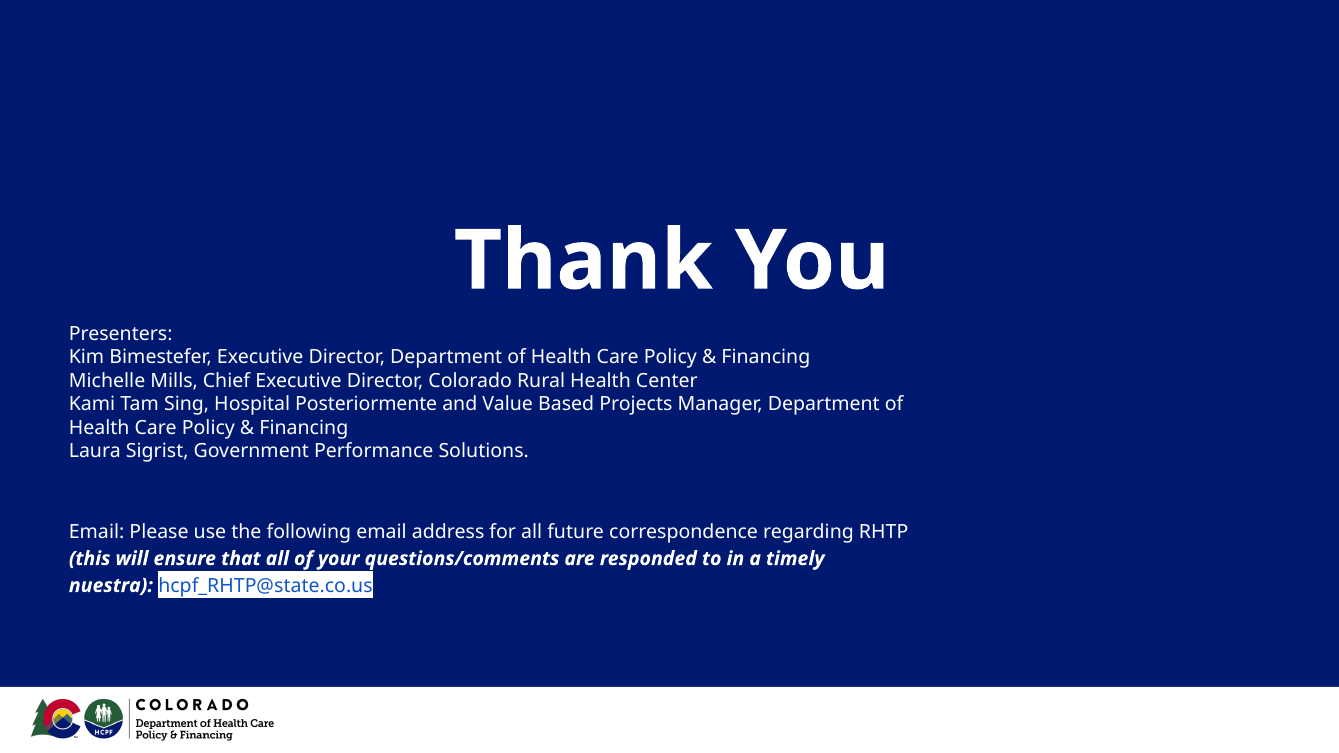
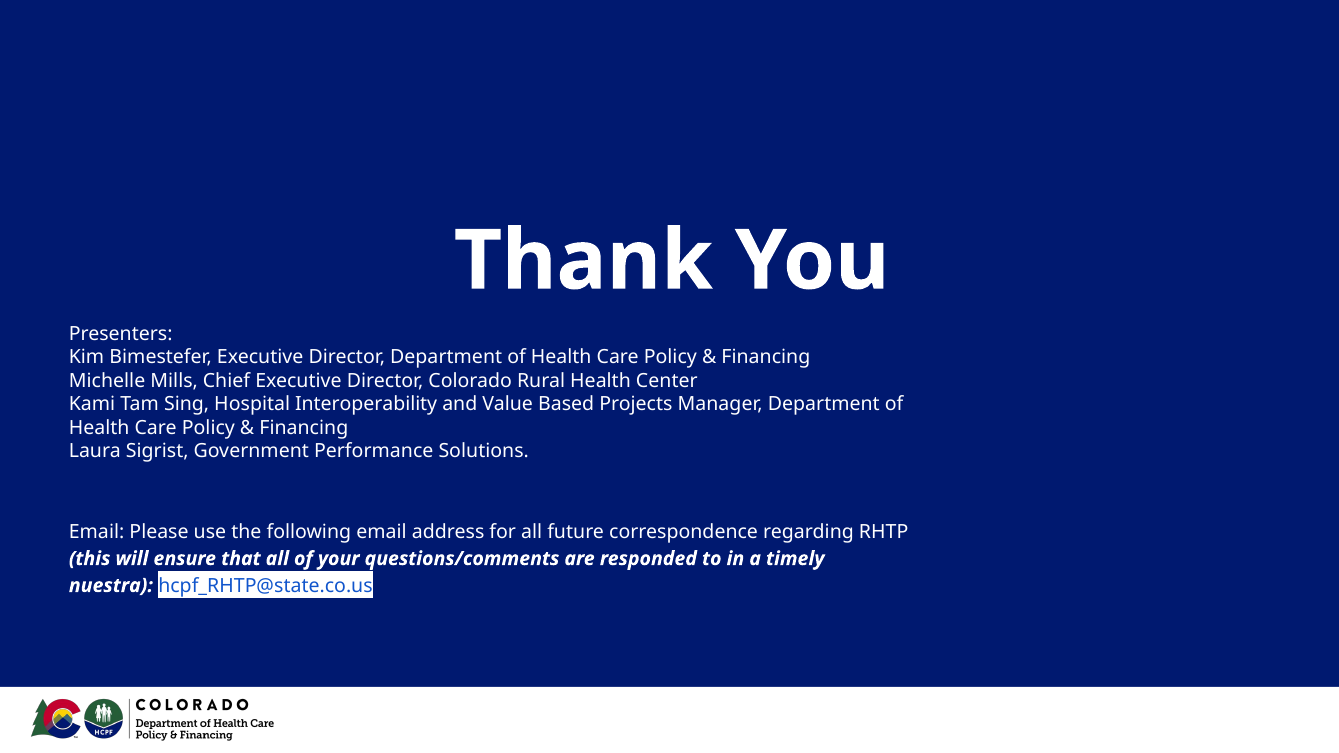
Posteriormente: Posteriormente -> Interoperability
